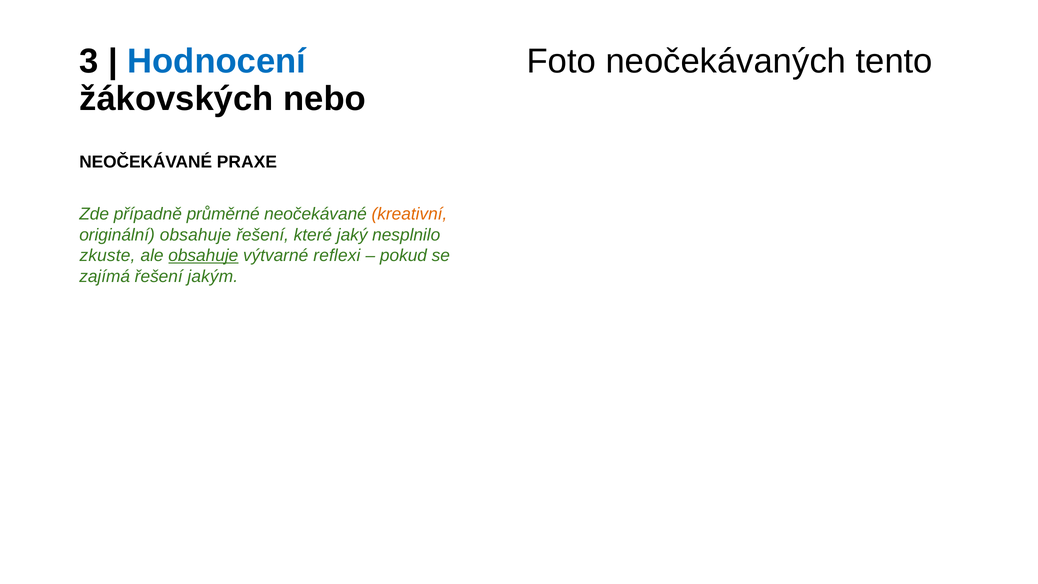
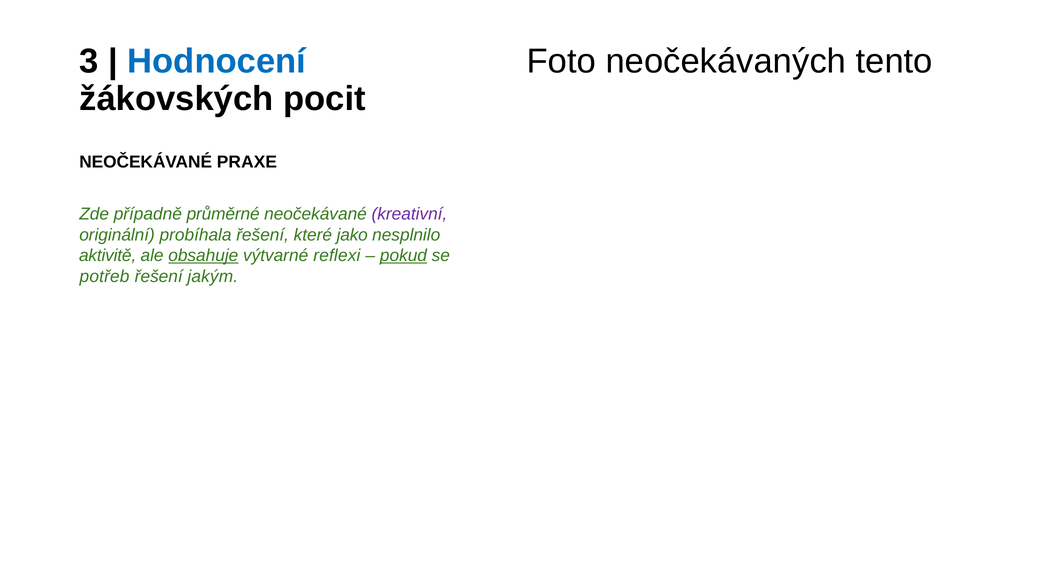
nebo: nebo -> pocit
kreativní colour: orange -> purple
originální obsahuje: obsahuje -> probíhala
jaký: jaký -> jako
zkuste: zkuste -> aktivitě
pokud underline: none -> present
zajímá: zajímá -> potřeb
